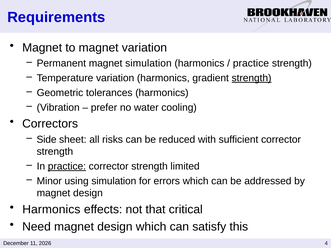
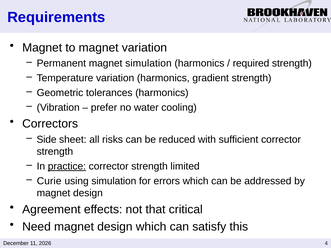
practice at (251, 63): practice -> required
strength at (252, 78) underline: present -> none
Minor: Minor -> Curie
Harmonics at (51, 210): Harmonics -> Agreement
